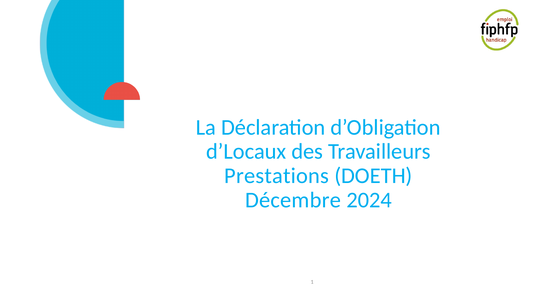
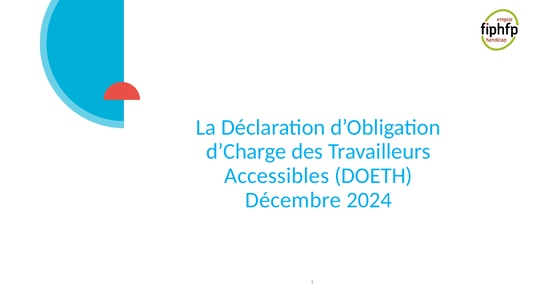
d’Locaux: d’Locaux -> d’Charge
Prestations: Prestations -> Accessibles
